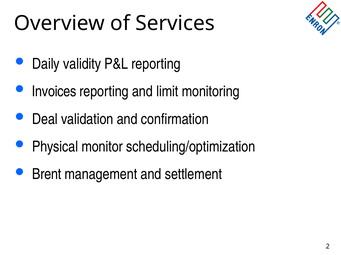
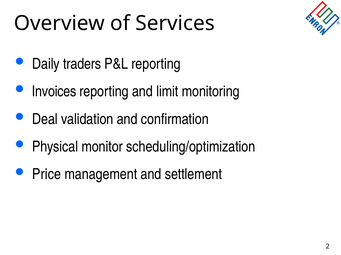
validity: validity -> traders
Brent: Brent -> Price
